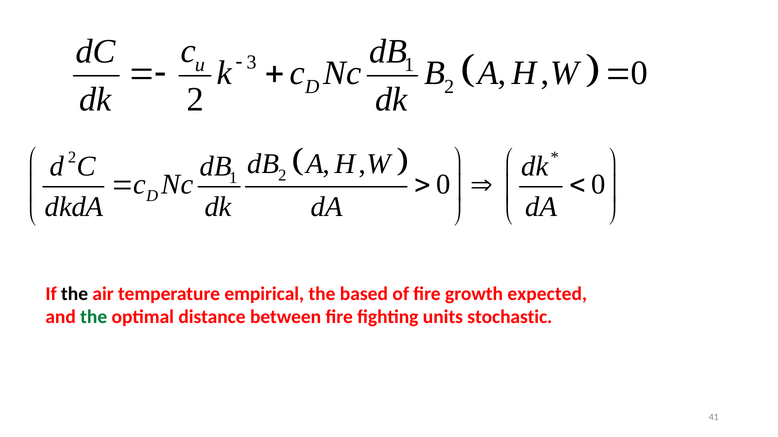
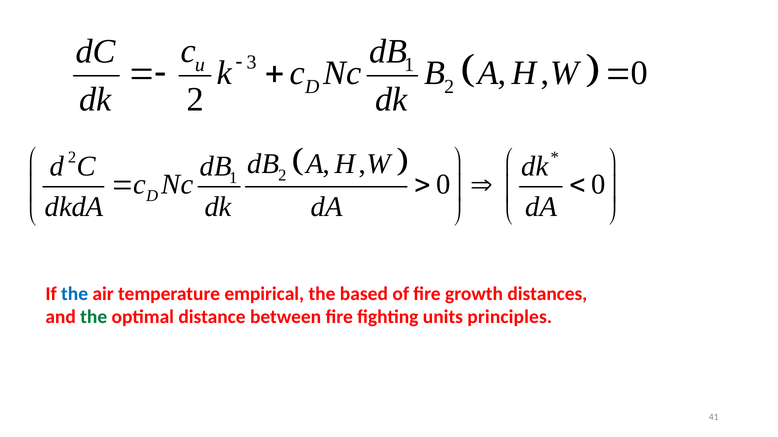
the at (75, 294) colour: black -> blue
expected: expected -> distances
stochastic: stochastic -> principles
